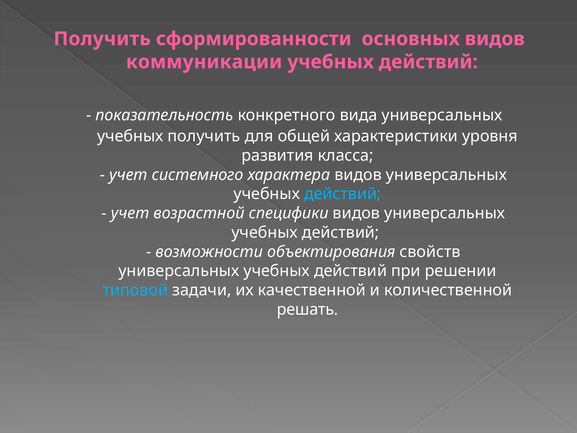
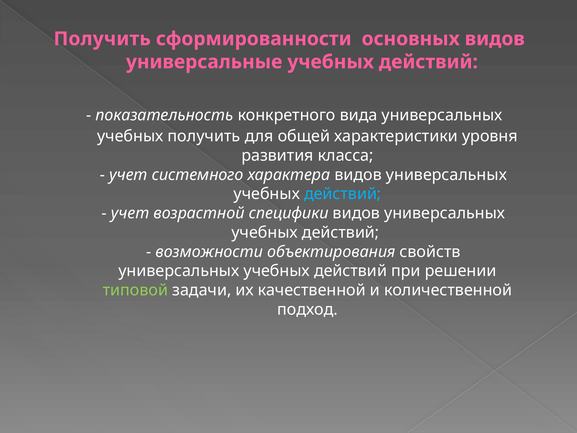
коммуникации: коммуникации -> универсальные
типовой colour: light blue -> light green
решать: решать -> подход
